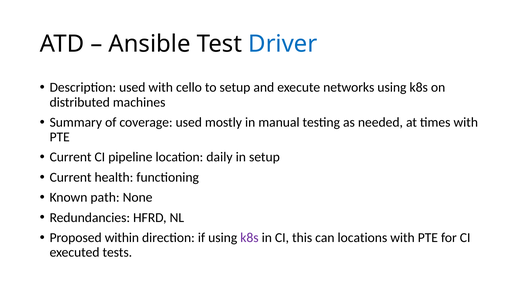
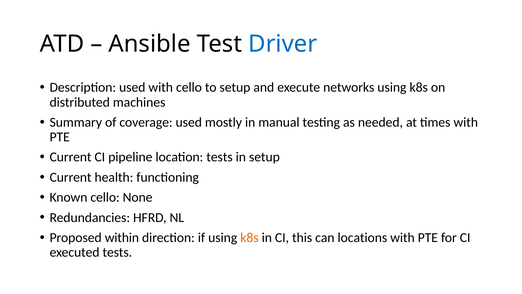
location daily: daily -> tests
Known path: path -> cello
k8s at (249, 237) colour: purple -> orange
